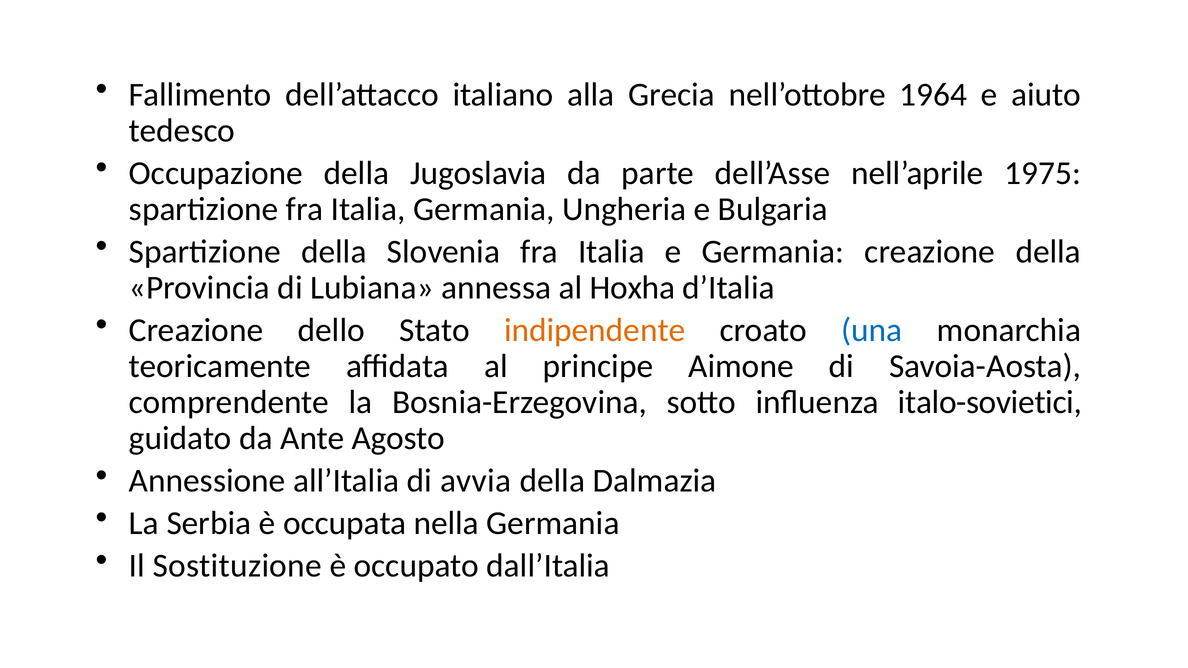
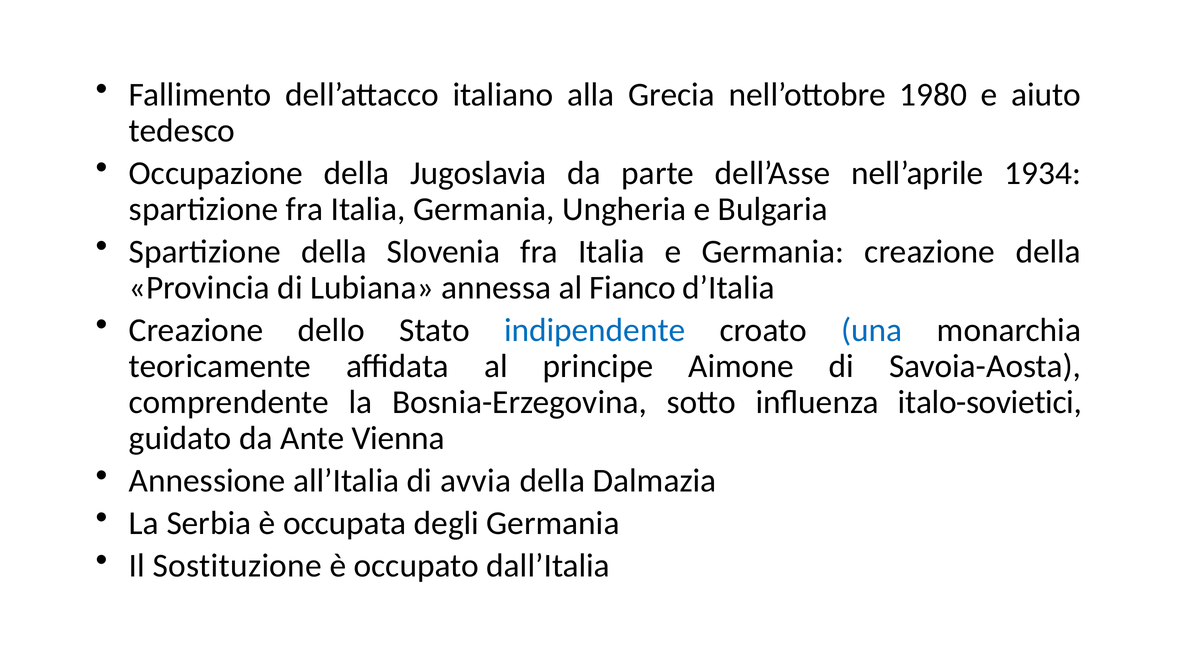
1964: 1964 -> 1980
1975: 1975 -> 1934
Hoxha: Hoxha -> Fianco
indipendente colour: orange -> blue
Agosto: Agosto -> Vienna
nella: nella -> degli
